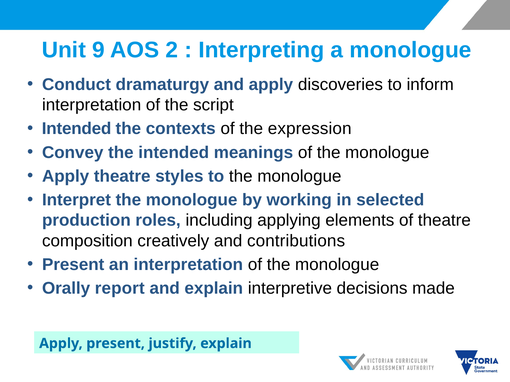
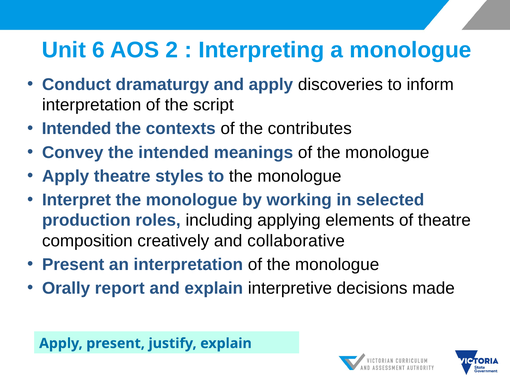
9: 9 -> 6
expression: expression -> contributes
contributions: contributions -> collaborative
